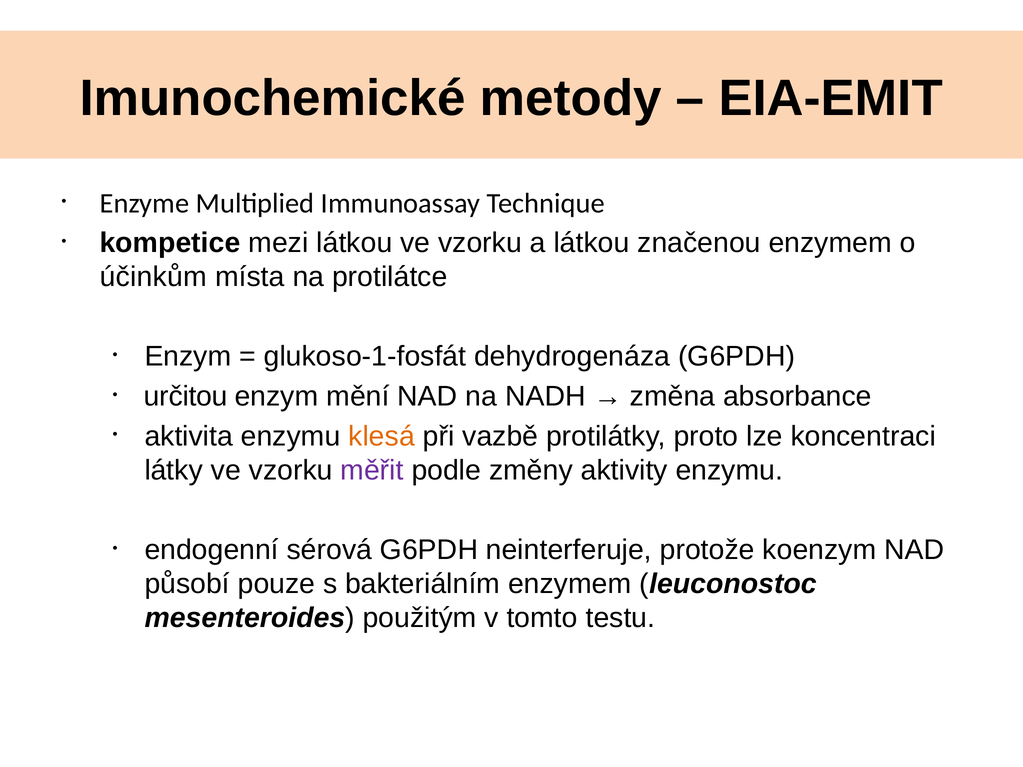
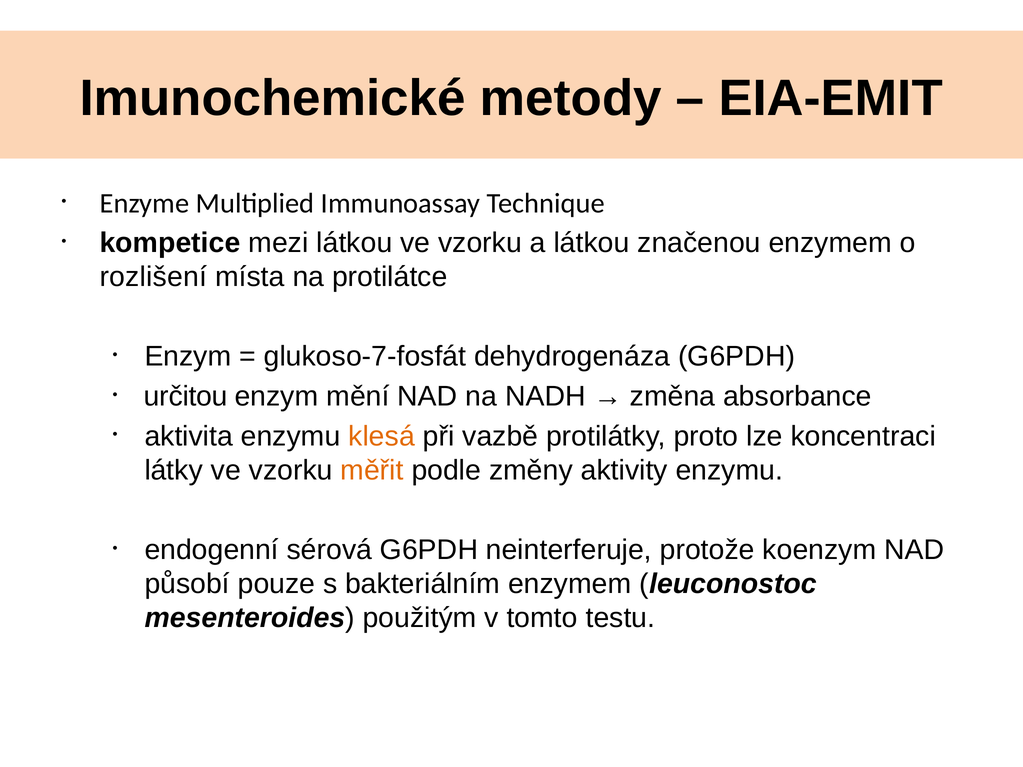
účinkům: účinkům -> rozlišení
glukoso-1-fosfát: glukoso-1-fosfát -> glukoso-7-fosfát
měřit colour: purple -> orange
